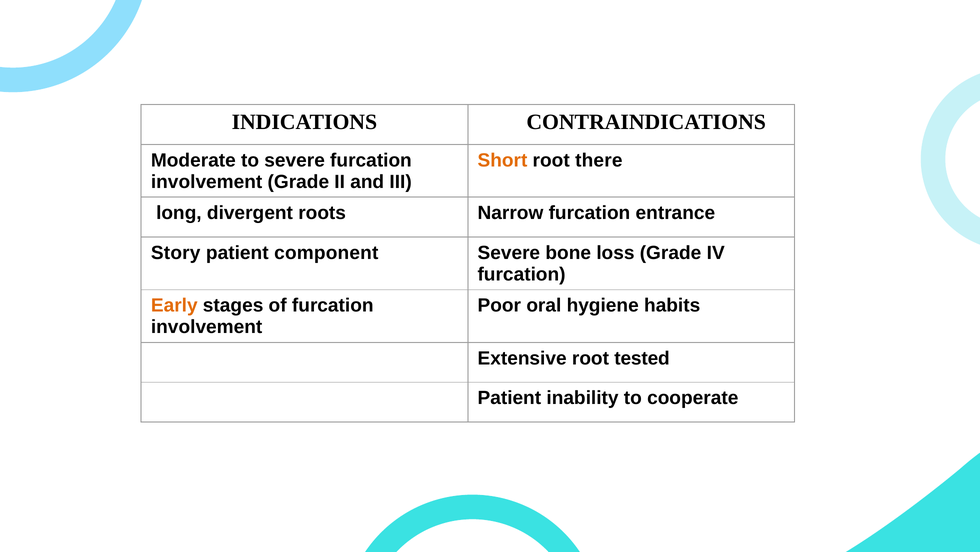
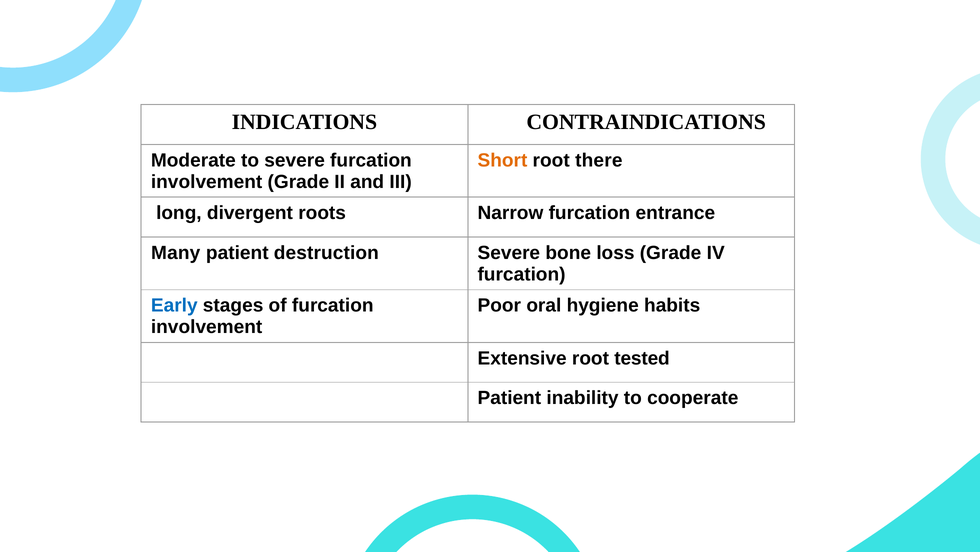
Story: Story -> Many
component: component -> destruction
Early colour: orange -> blue
